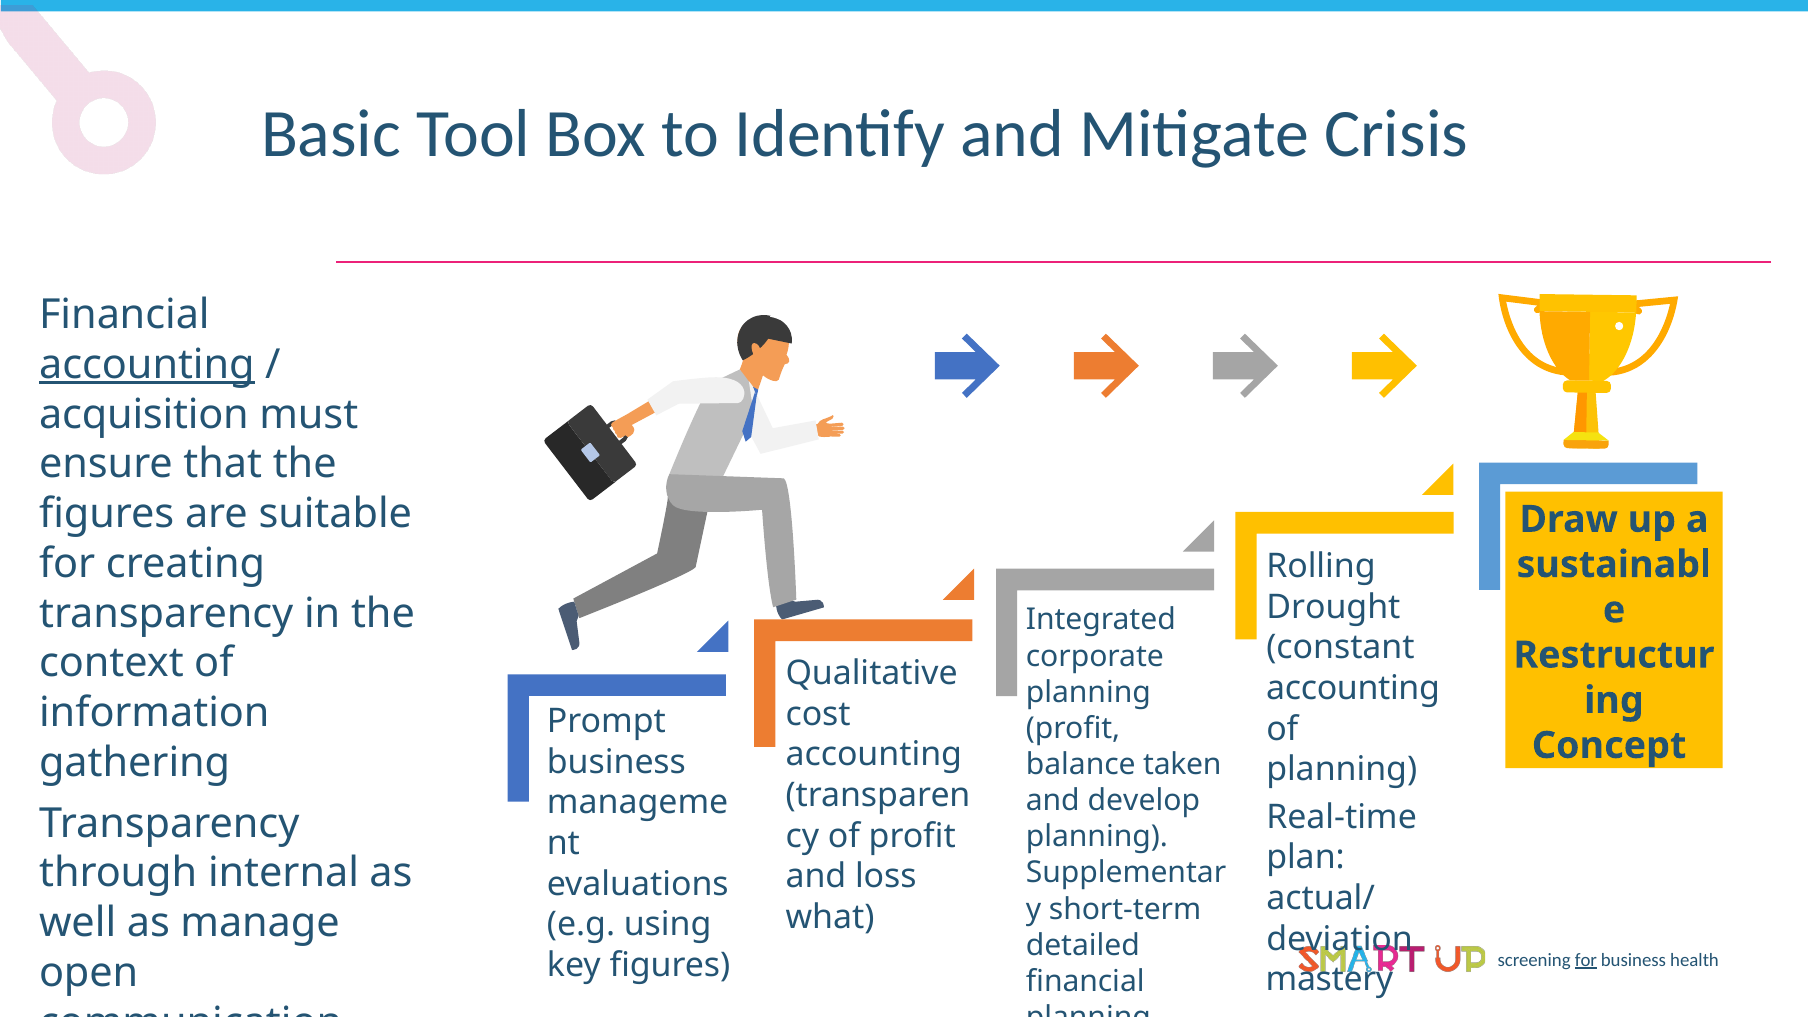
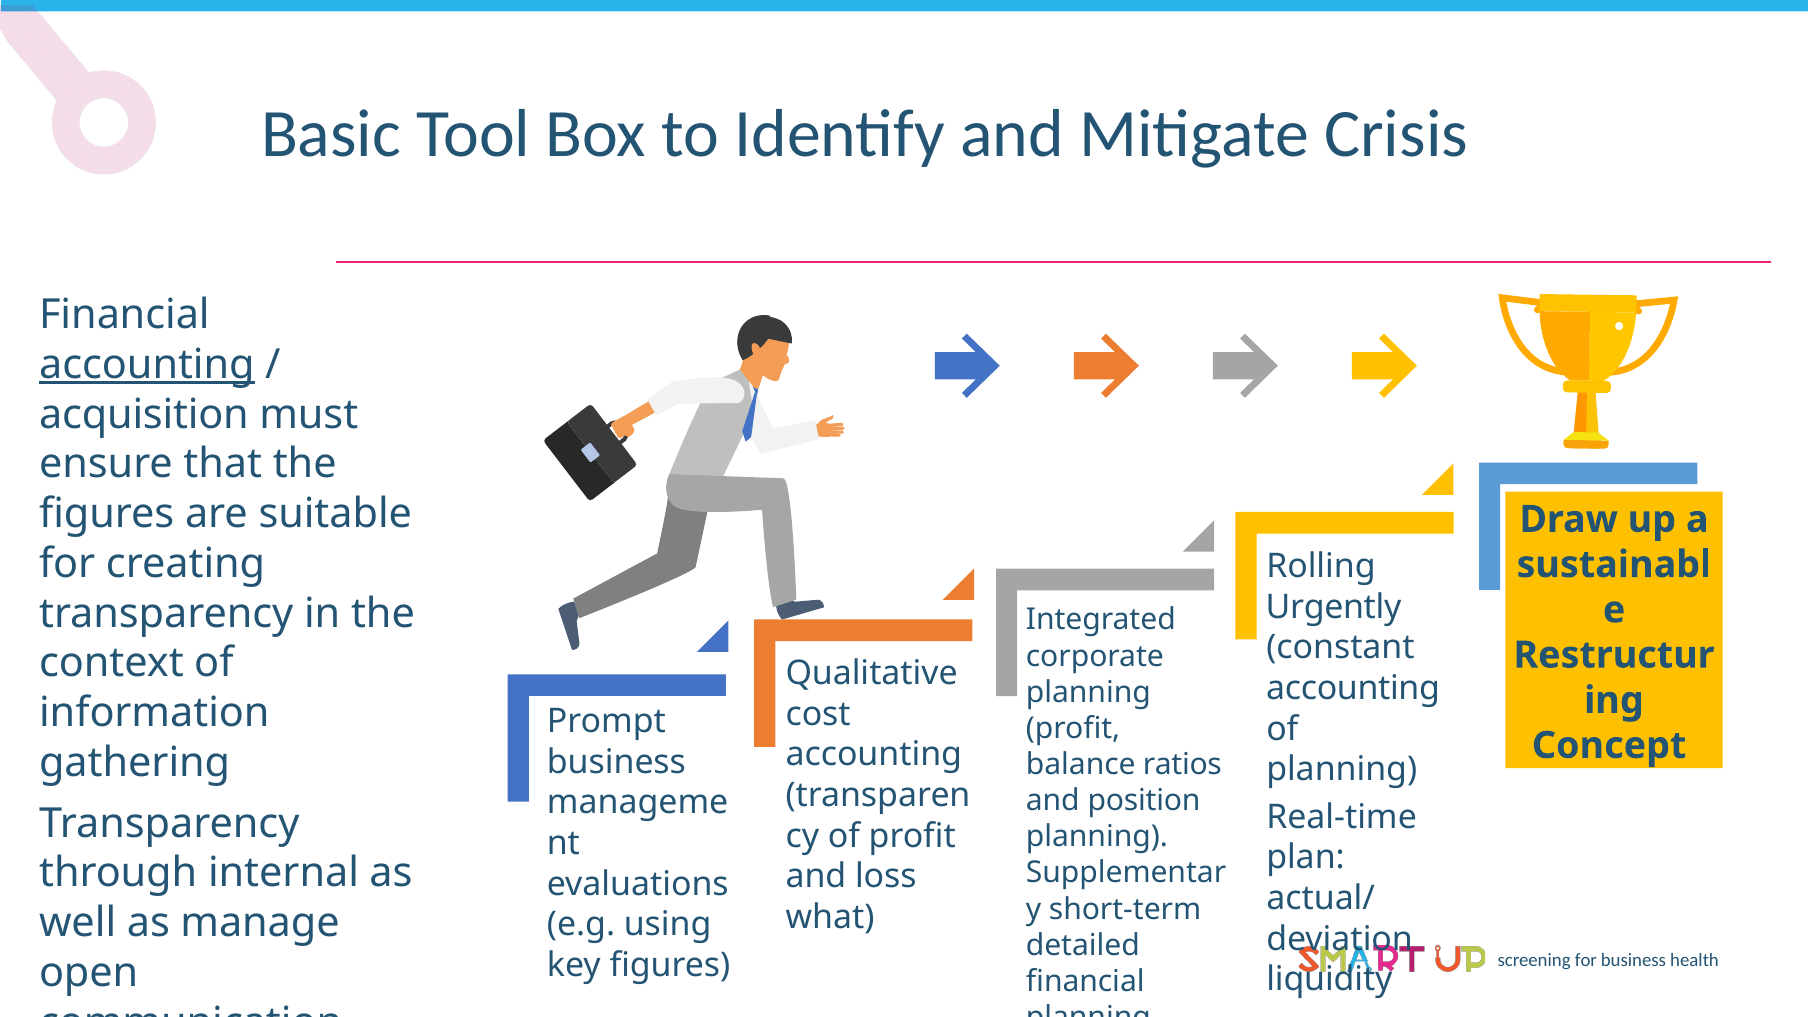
Drought: Drought -> Urgently
taken: taken -> ratios
develop: develop -> position
for at (1586, 960) underline: present -> none
mastery: mastery -> liquidity
